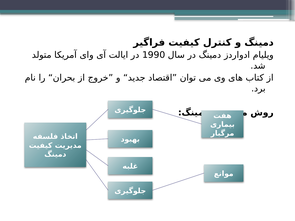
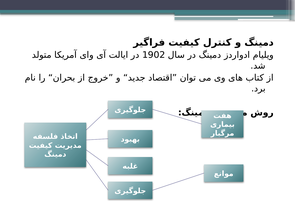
1990: 1990 -> 1902
